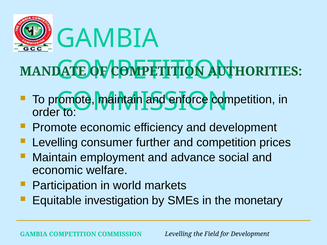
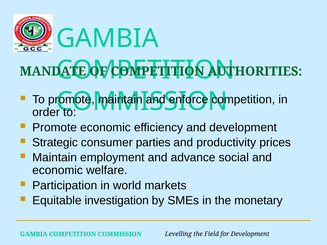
Levelling at (55, 143): Levelling -> Strategic
further: further -> parties
and competition: competition -> productivity
